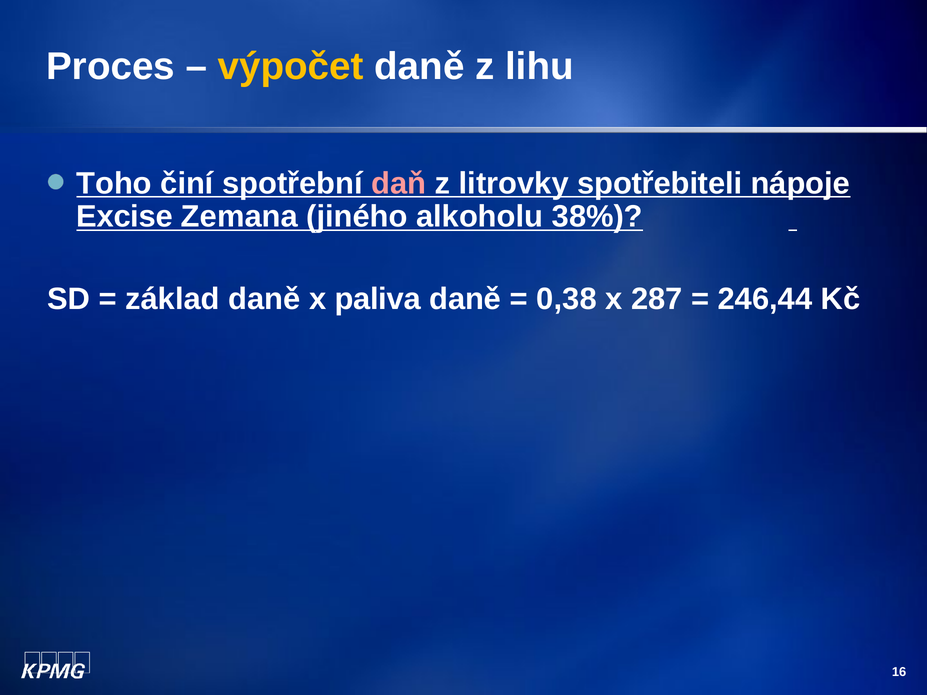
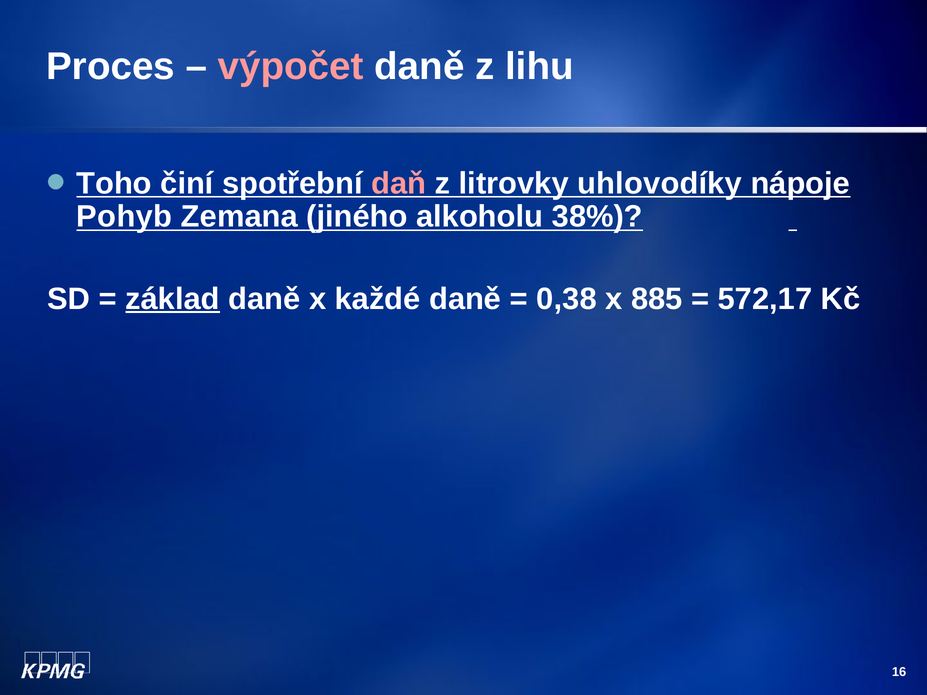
výpočet colour: yellow -> pink
spotřebiteli: spotřebiteli -> uhlovodíky
Excise: Excise -> Pohyb
základ underline: none -> present
paliva: paliva -> každé
287: 287 -> 885
246,44: 246,44 -> 572,17
